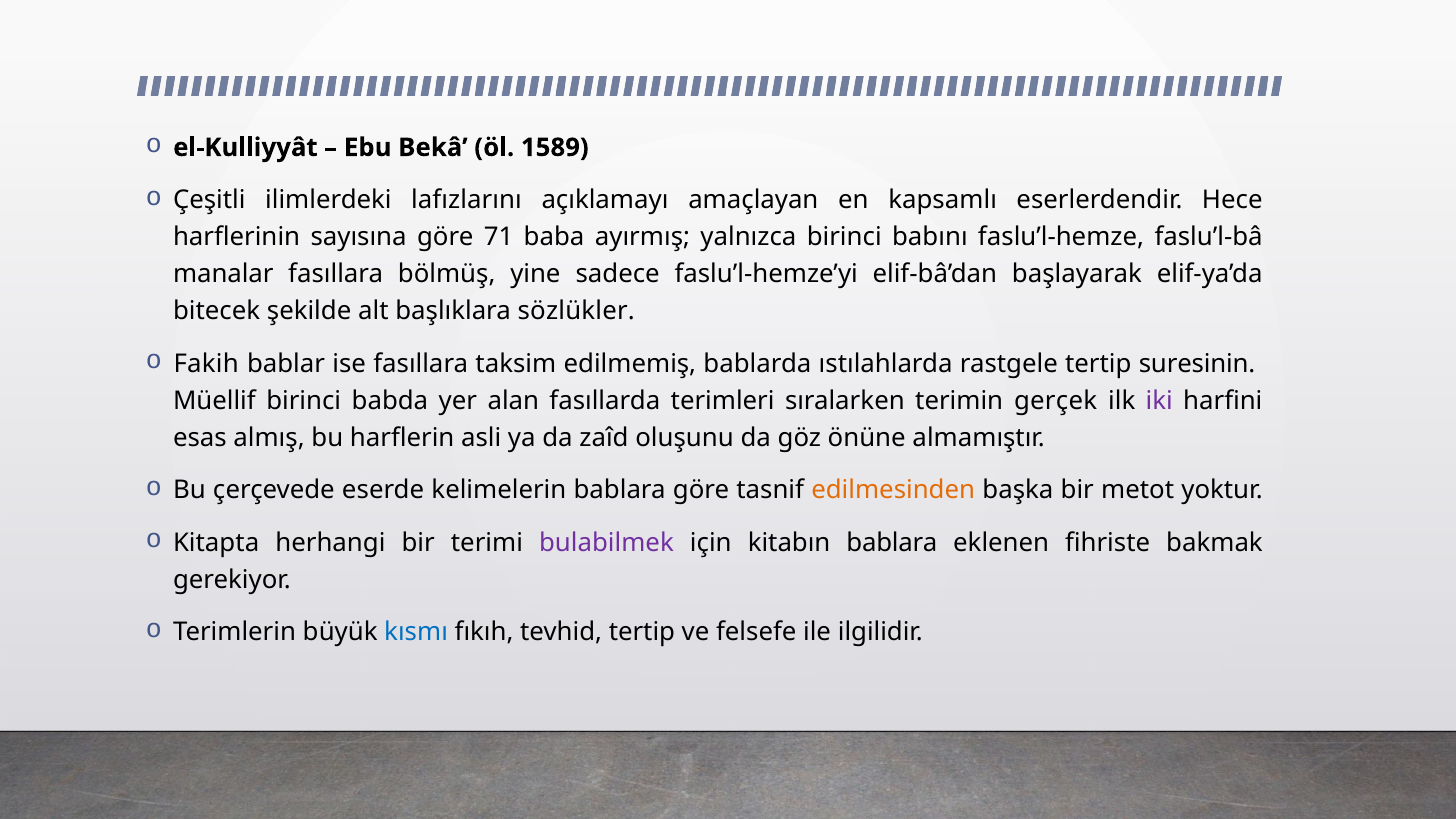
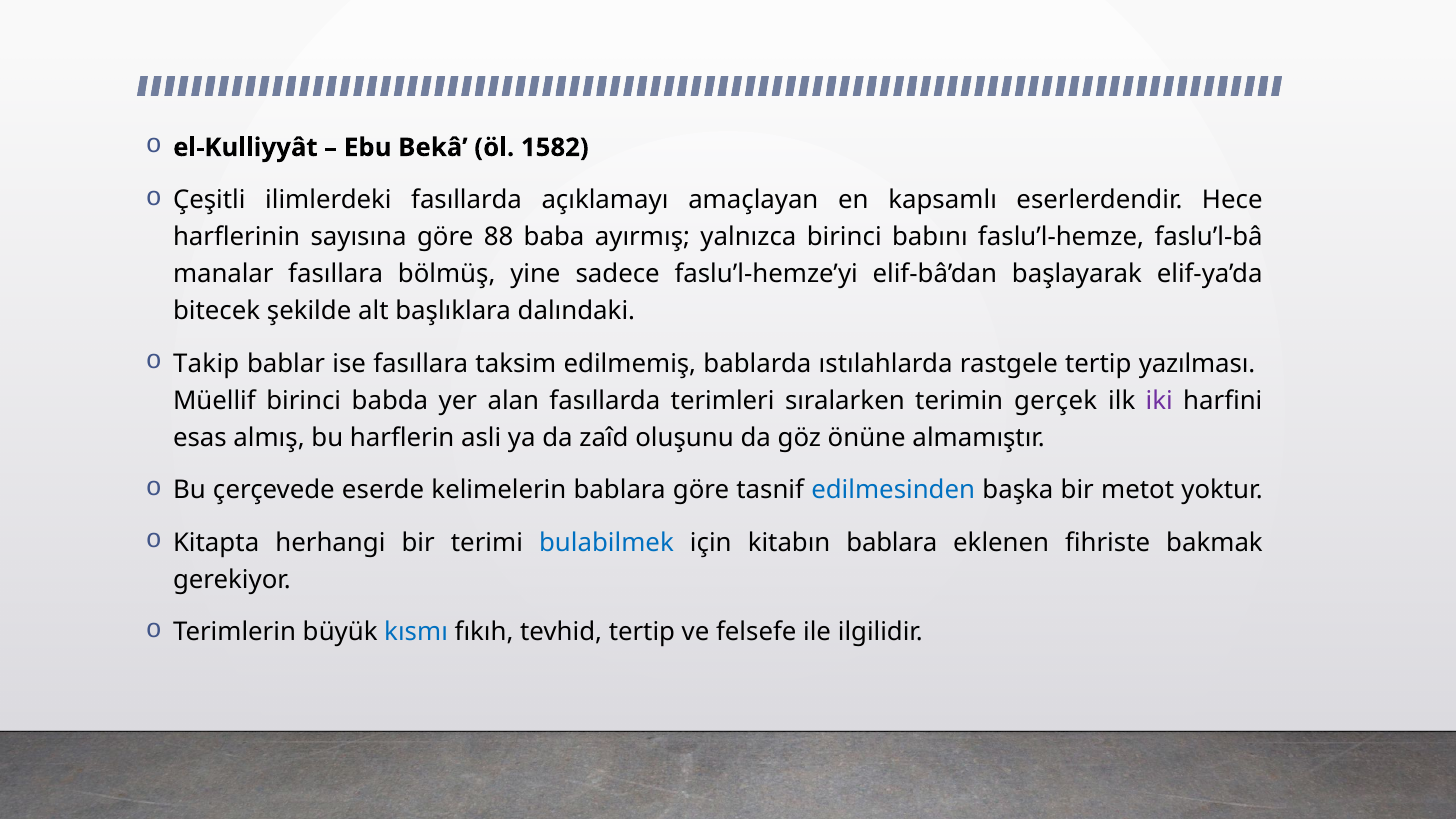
1589: 1589 -> 1582
ilimlerdeki lafızlarını: lafızlarını -> fasıllarda
71: 71 -> 88
sözlükler: sözlükler -> dalındaki
Fakih: Fakih -> Takip
suresinin: suresinin -> yazılması
edilmesinden colour: orange -> blue
bulabilmek colour: purple -> blue
